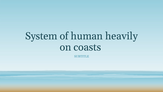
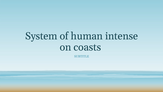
heavily: heavily -> intense
